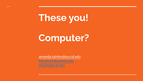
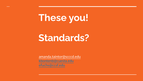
Computer: Computer -> Standards
